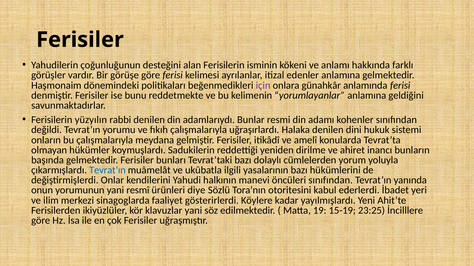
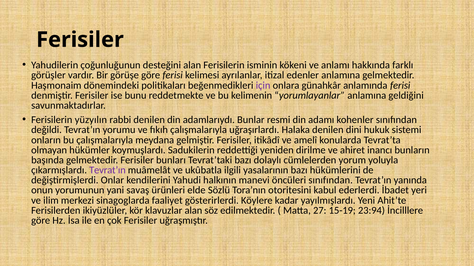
Tevrat’ın at (107, 171) colour: blue -> purple
resmî: resmî -> savaş
diye: diye -> elde
klavuzlar yani: yani -> alan
19: 19 -> 27
23:25: 23:25 -> 23:94
